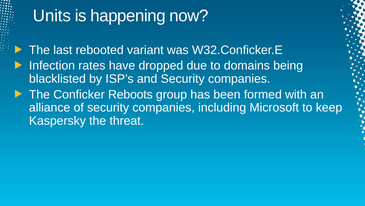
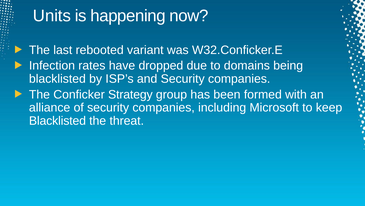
Reboots: Reboots -> Strategy
Kaspersky at (57, 120): Kaspersky -> Blacklisted
